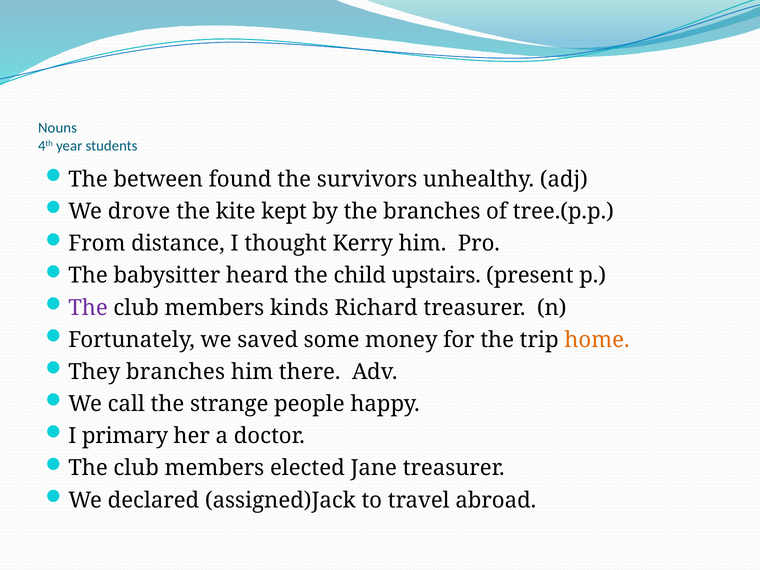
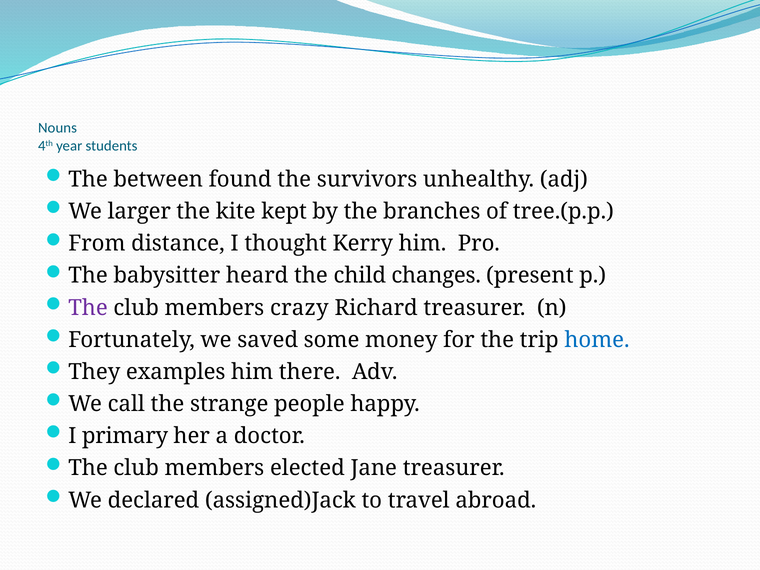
drove: drove -> larger
upstairs: upstairs -> changes
kinds: kinds -> crazy
home colour: orange -> blue
They branches: branches -> examples
